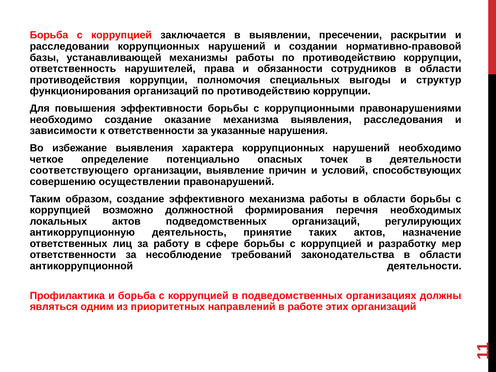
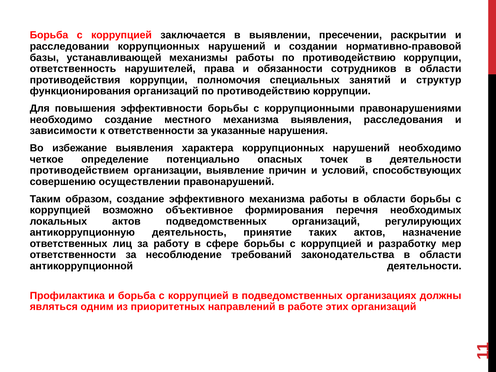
выгоды: выгоды -> занятий
оказание: оказание -> местного
соответствующего: соответствующего -> противодействием
должностной: должностной -> объективное
